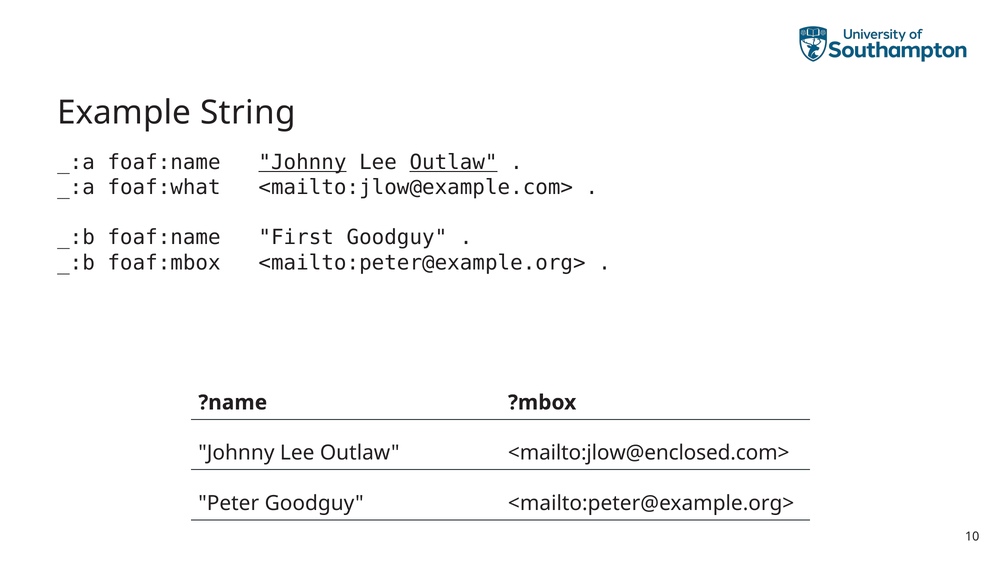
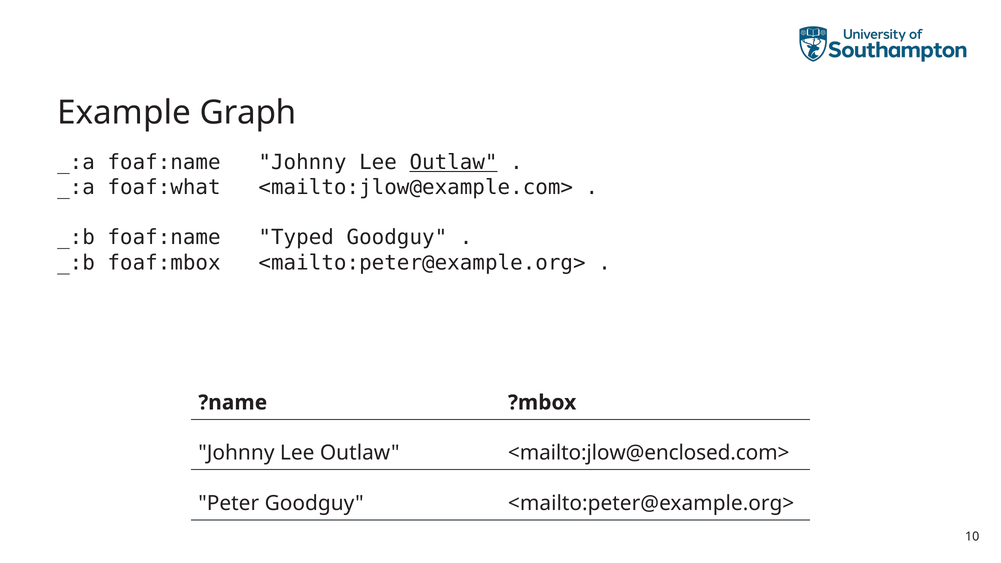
String: String -> Graph
Johnny at (302, 163) underline: present -> none
First: First -> Typed
